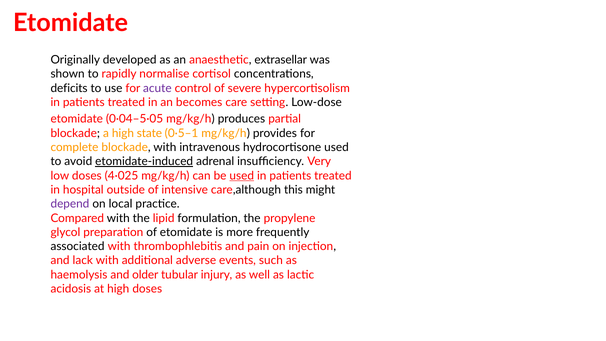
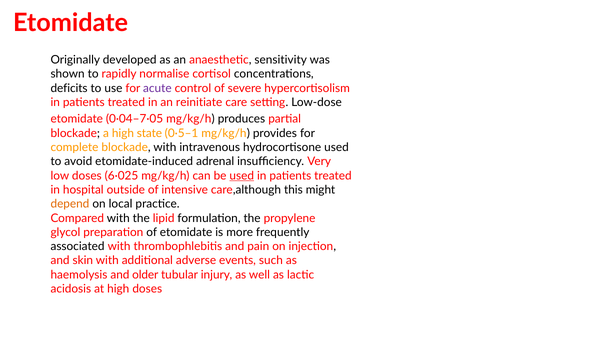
extrasellar: extrasellar -> sensitivity
becomes: becomes -> reinitiate
0·04–5·05: 0·04–5·05 -> 0·04–7·05
etomidate-induced underline: present -> none
4·025: 4·025 -> 6·025
depend colour: purple -> orange
lack: lack -> skin
